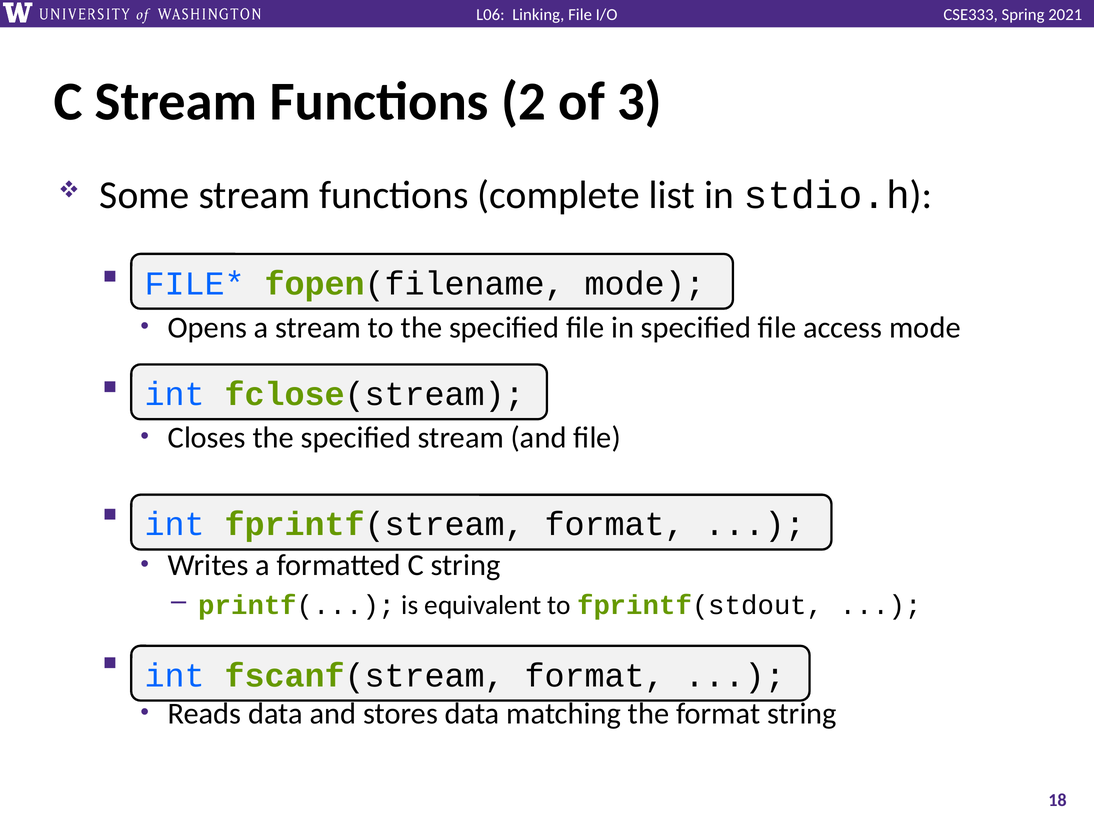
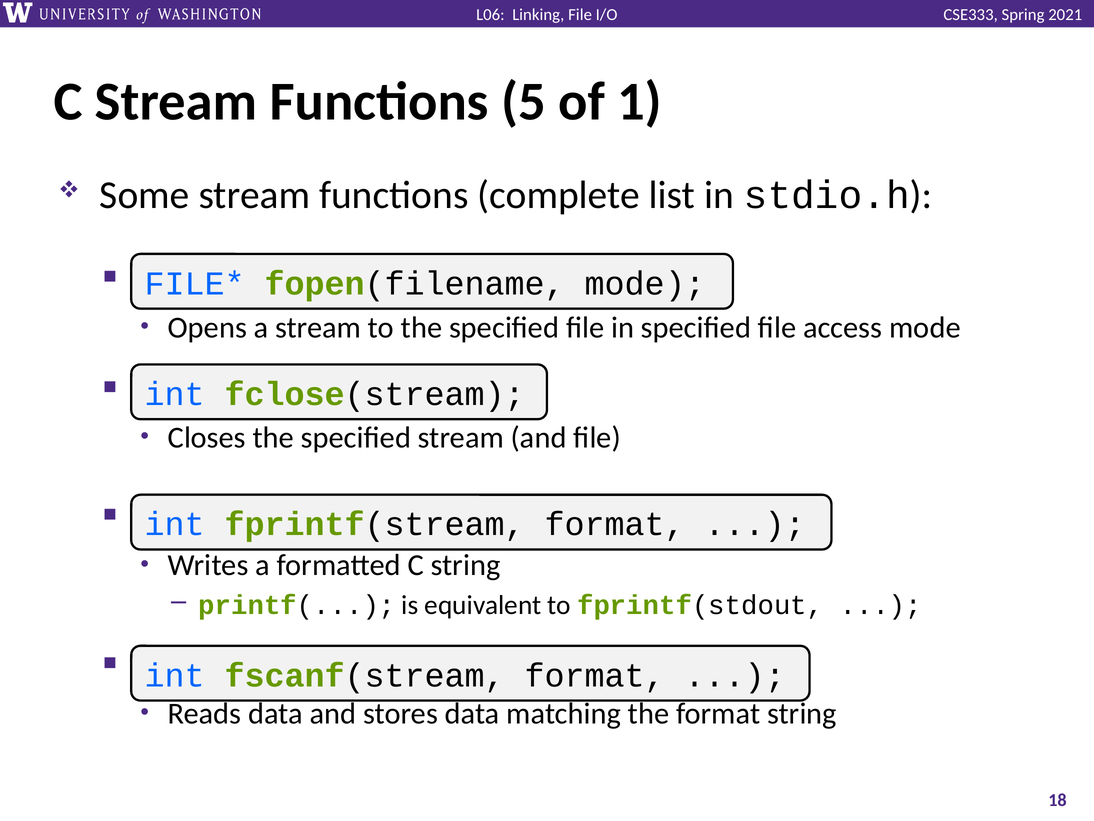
2: 2 -> 5
3: 3 -> 1
